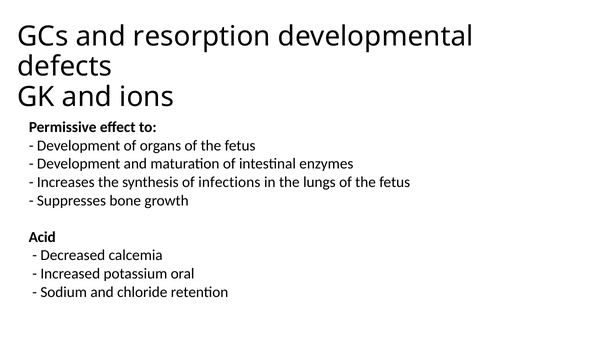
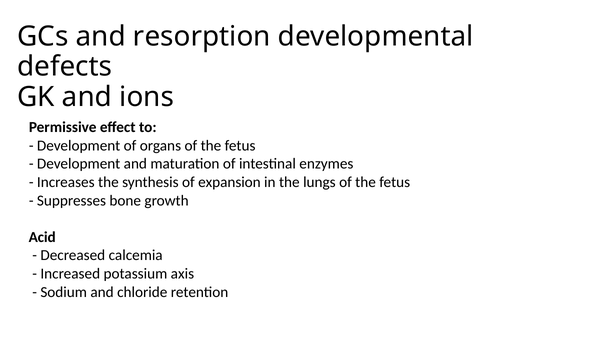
infections: infections -> expansion
oral: oral -> axis
